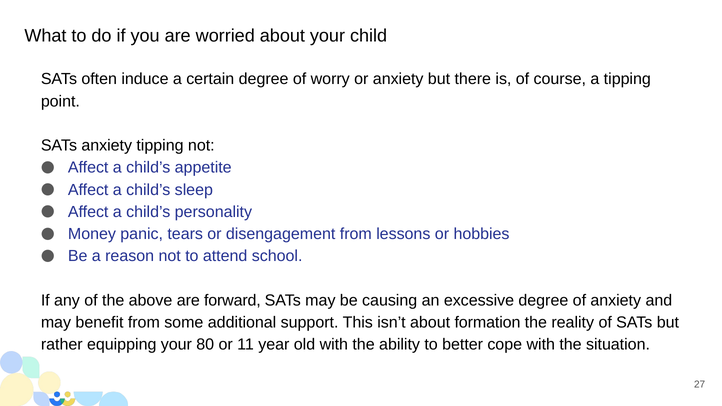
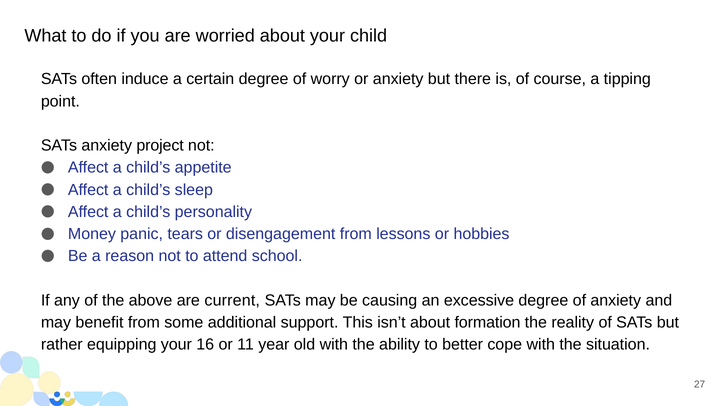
anxiety tipping: tipping -> project
forward: forward -> current
80: 80 -> 16
